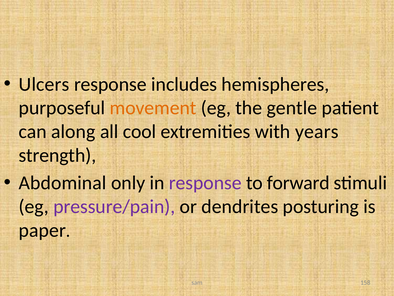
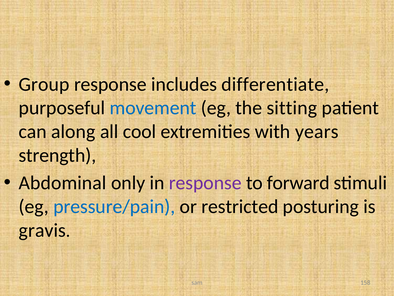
Ulcers: Ulcers -> Group
hemispheres: hemispheres -> differentiate
movement colour: orange -> blue
gentle: gentle -> sitting
pressure/pain colour: purple -> blue
dendrites: dendrites -> restricted
paper: paper -> gravis
